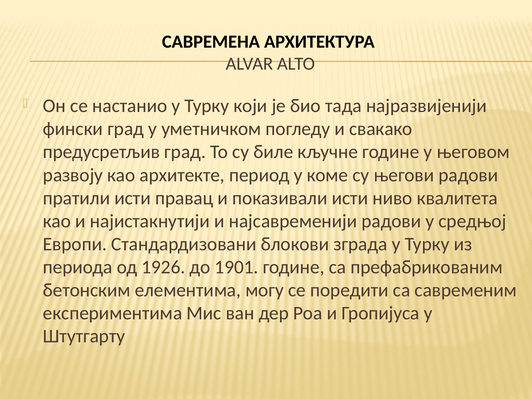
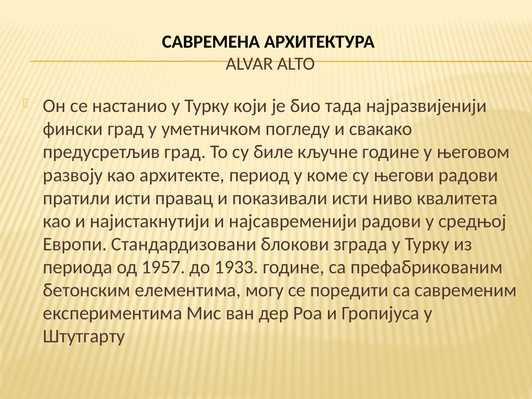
1926: 1926 -> 1957
1901: 1901 -> 1933
